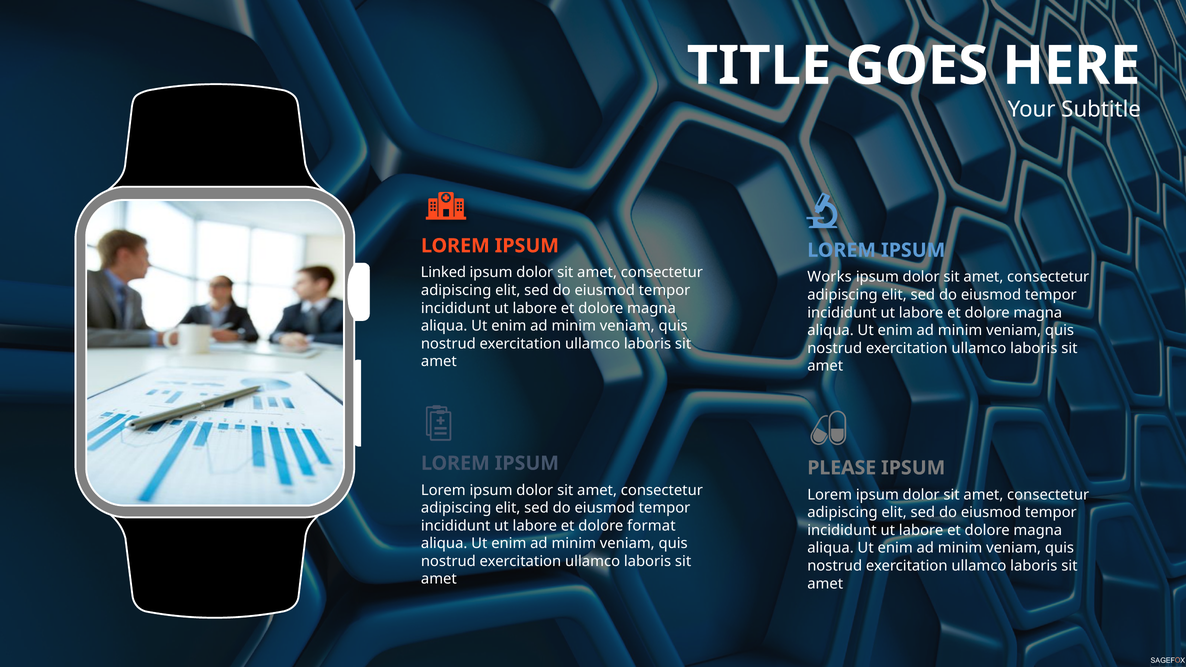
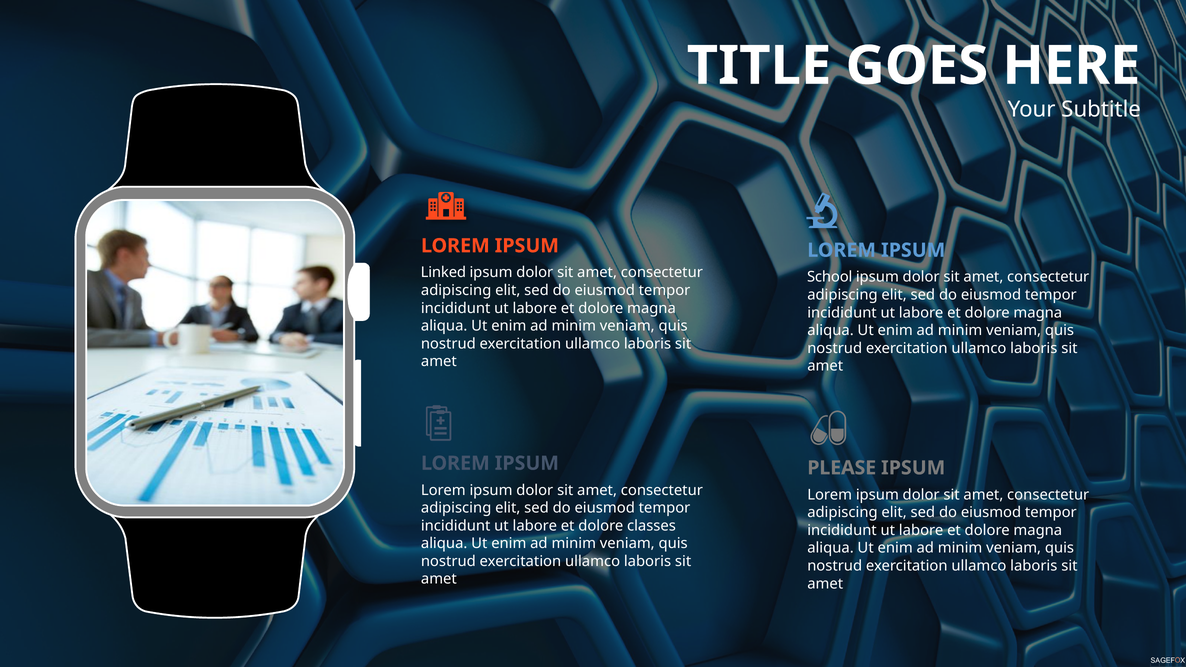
Works: Works -> School
format: format -> classes
